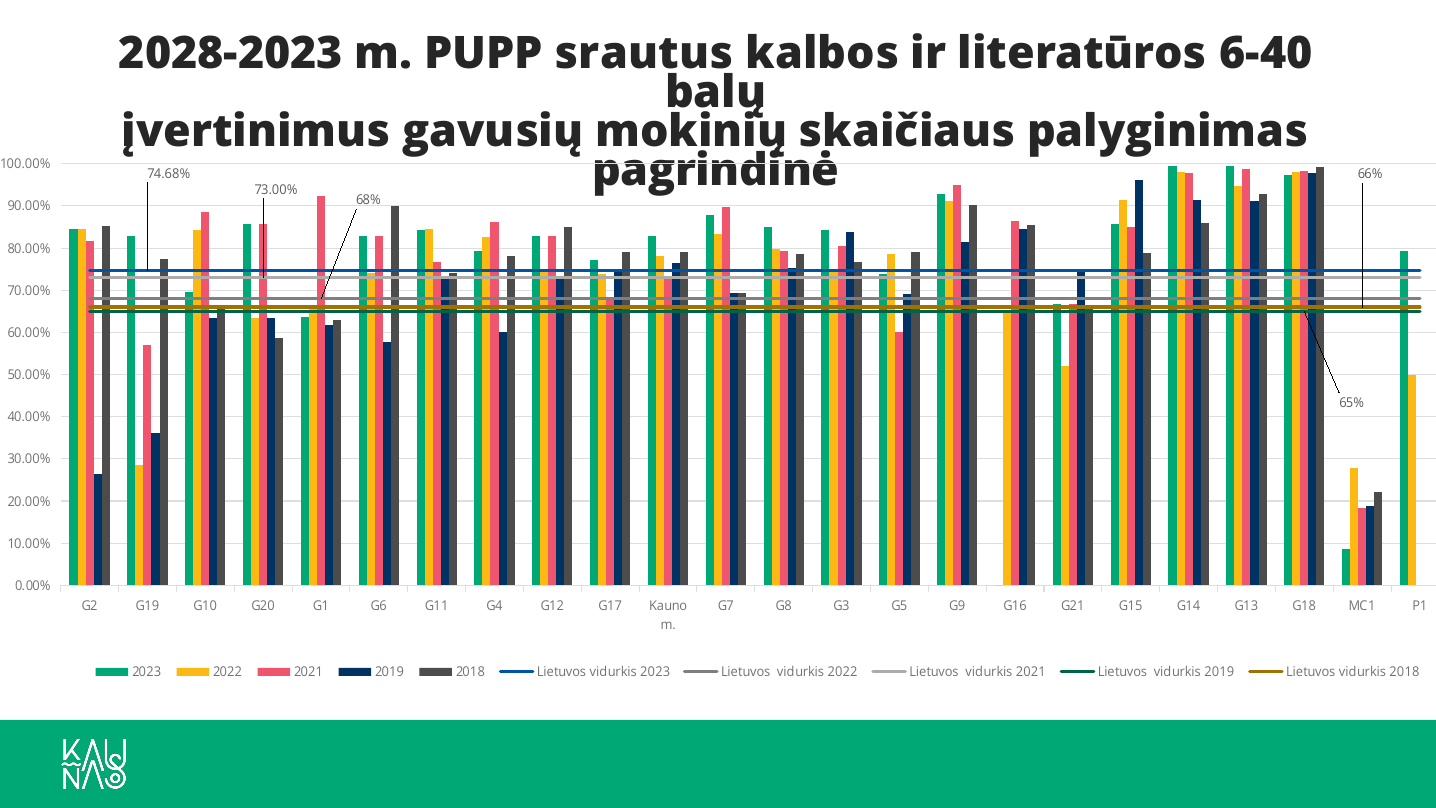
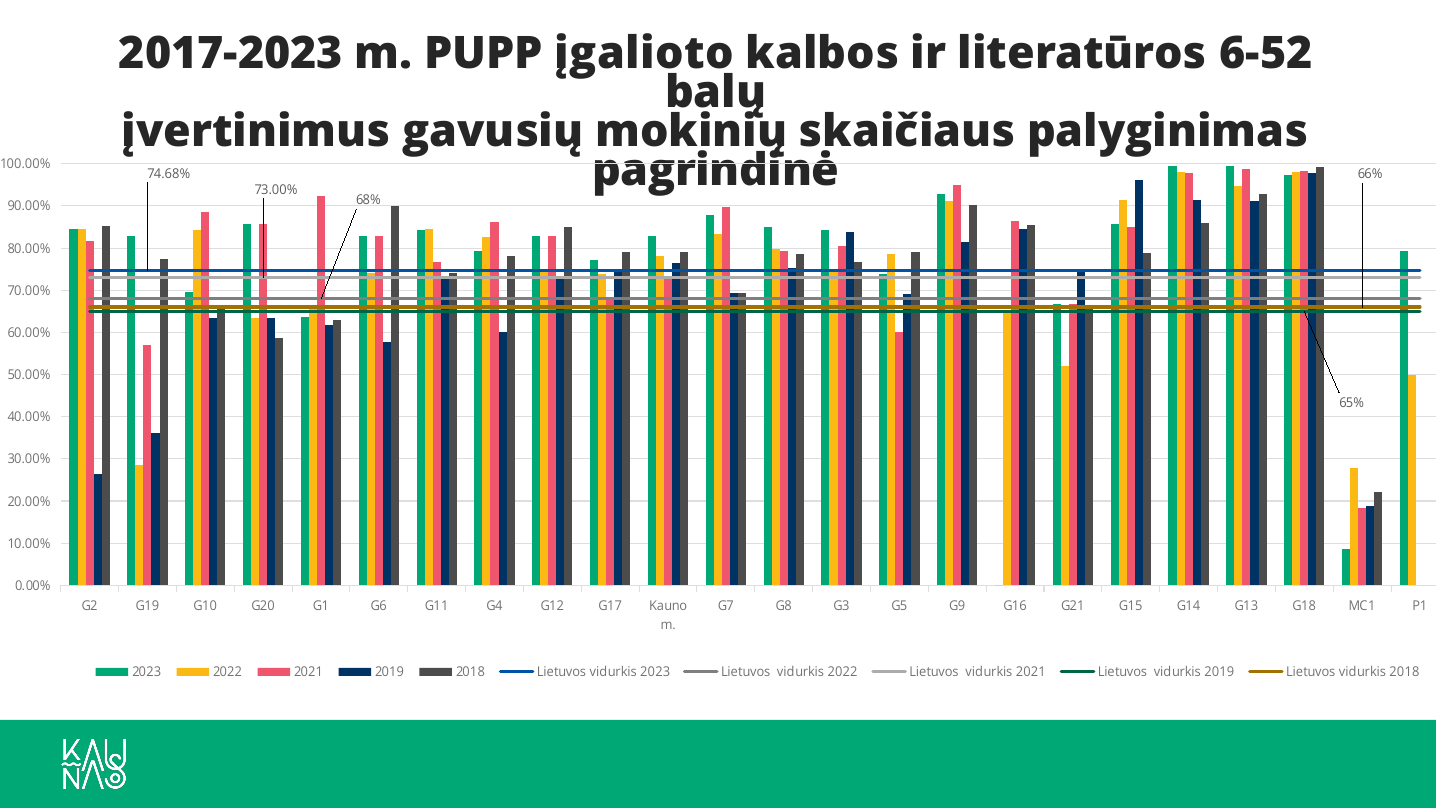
2028-2023: 2028-2023 -> 2017-2023
srautus: srautus -> įgalioto
6-40: 6-40 -> 6-52
